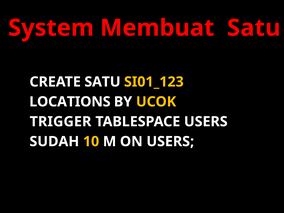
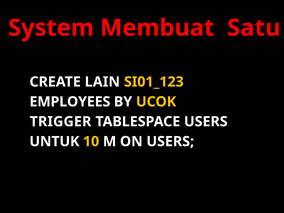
CREATE SATU: SATU -> LAIN
LOCATIONS: LOCATIONS -> EMPLOYEES
SUDAH: SUDAH -> UNTUK
